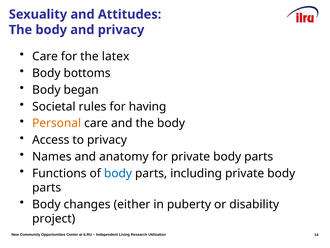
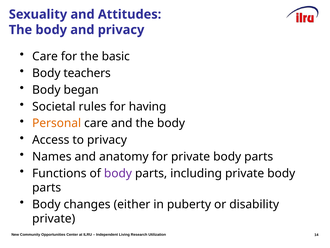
latex: latex -> basic
bottoms: bottoms -> teachers
body at (118, 173) colour: blue -> purple
project at (54, 218): project -> private
